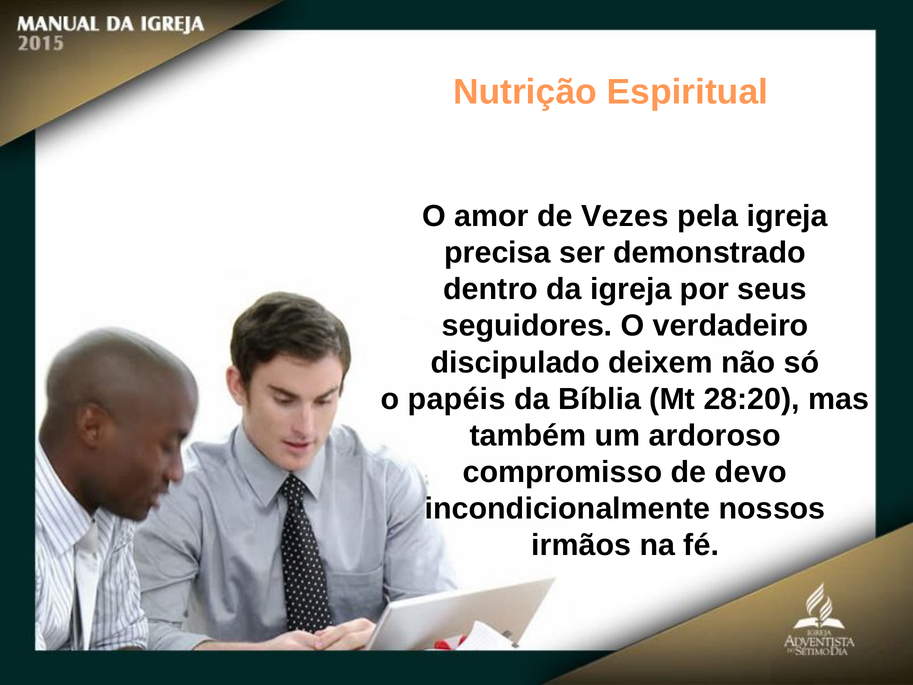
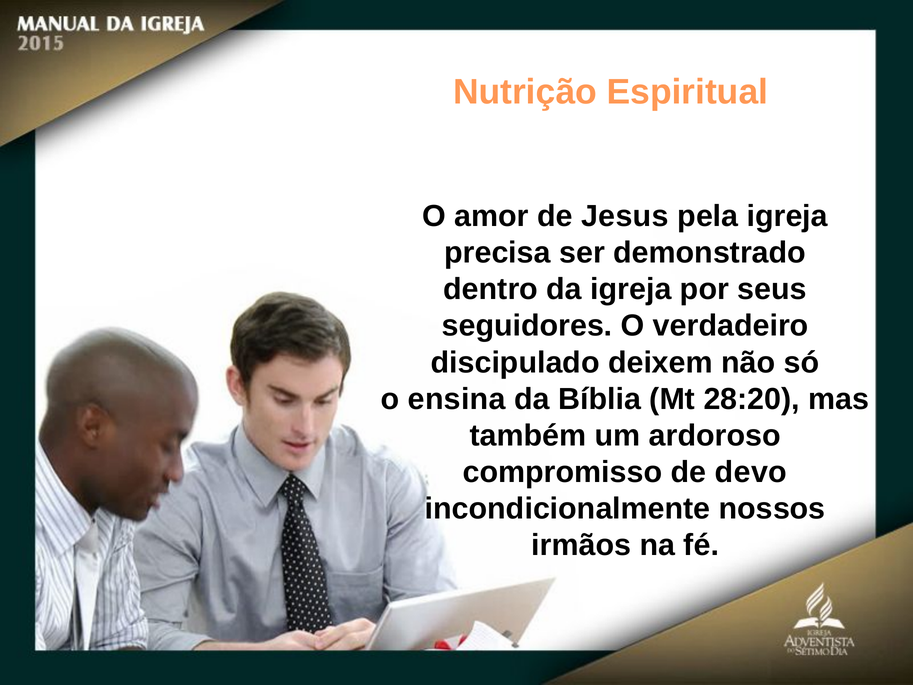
Vezes: Vezes -> Jesus
papéis: papéis -> ensina
